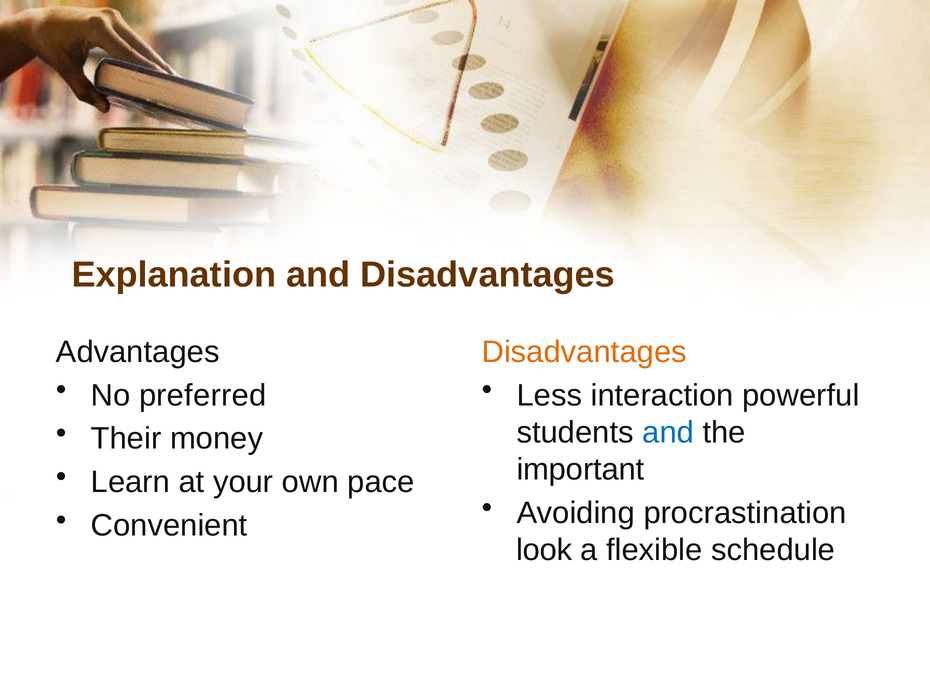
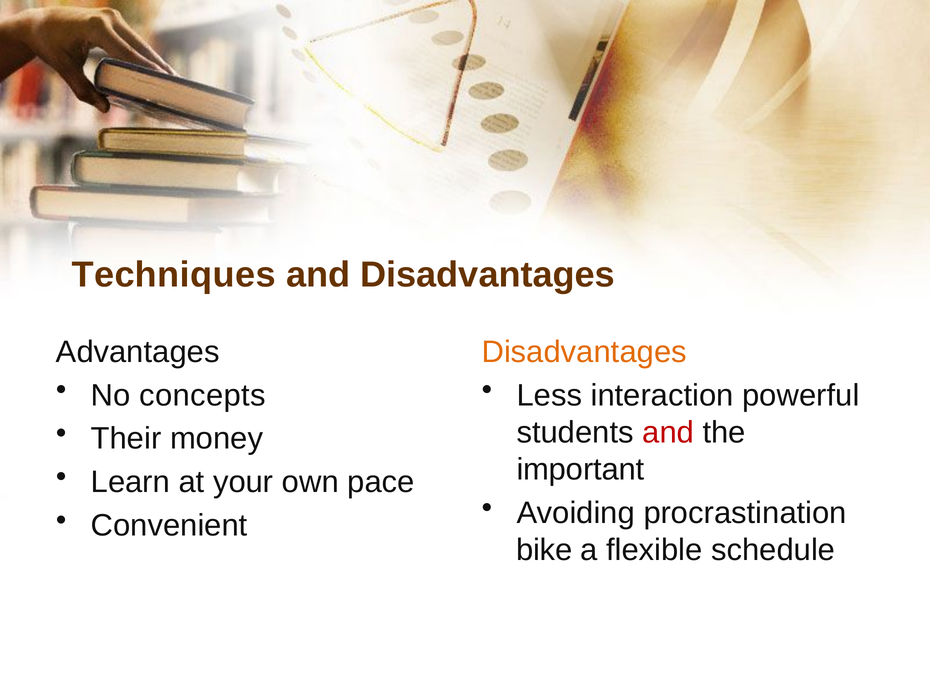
Explanation: Explanation -> Techniques
preferred: preferred -> concepts
and at (668, 433) colour: blue -> red
look: look -> bike
